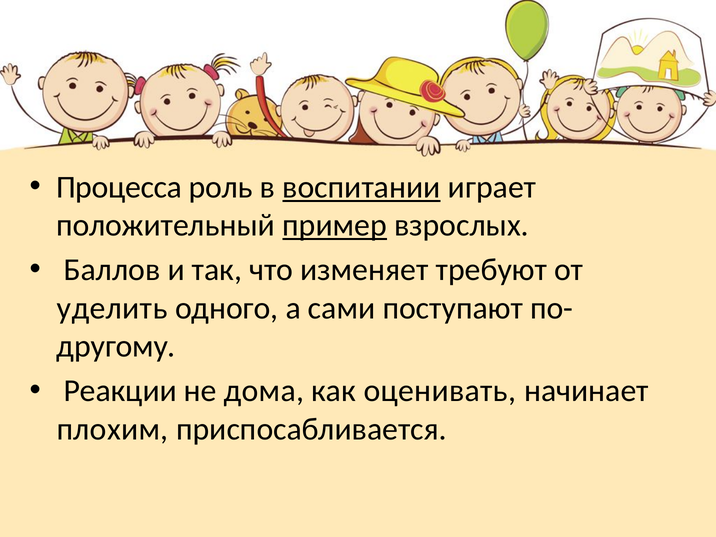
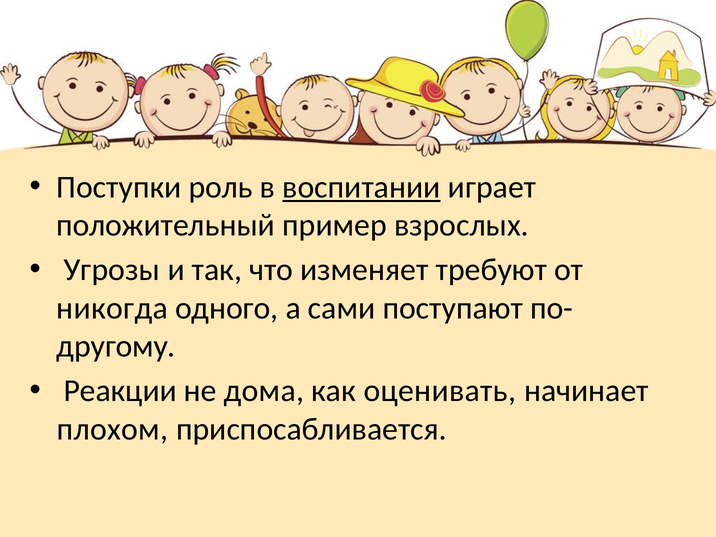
Процесса: Процесса -> Поступки
пример underline: present -> none
Баллов: Баллов -> Угрозы
уделить: уделить -> никогда
плохим: плохим -> плохом
